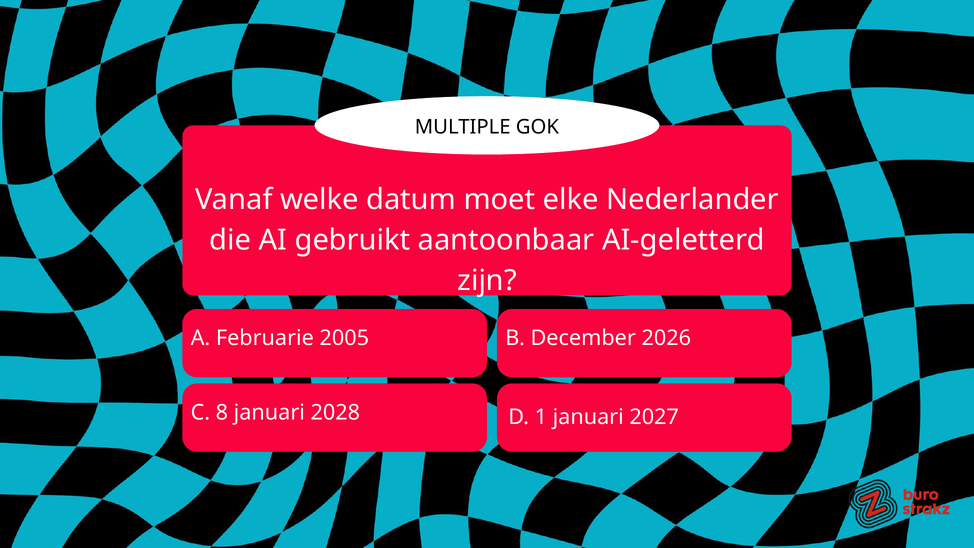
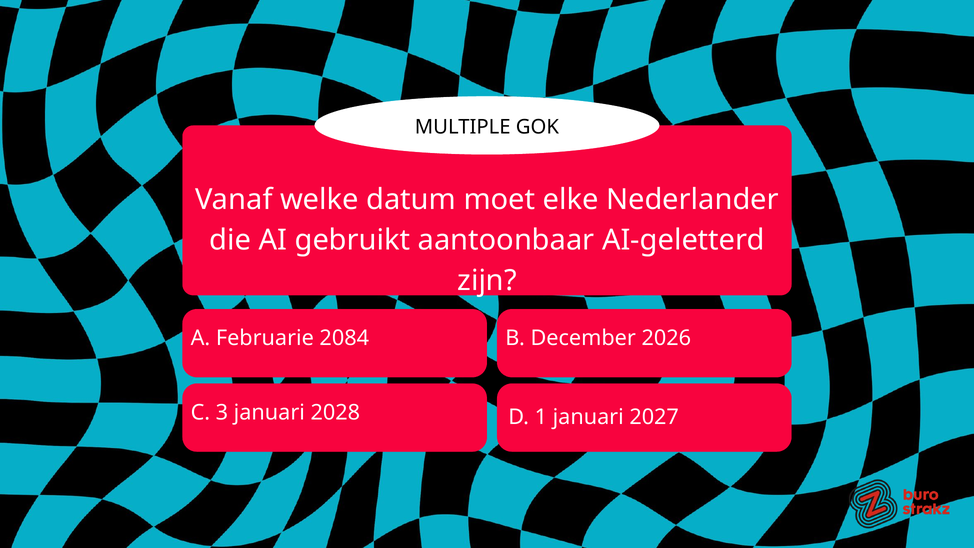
2005: 2005 -> 2084
8: 8 -> 3
